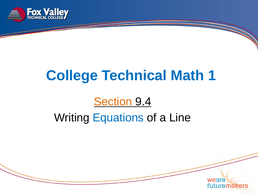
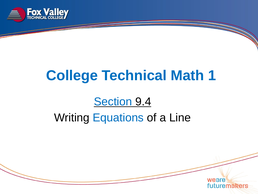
Section colour: orange -> blue
